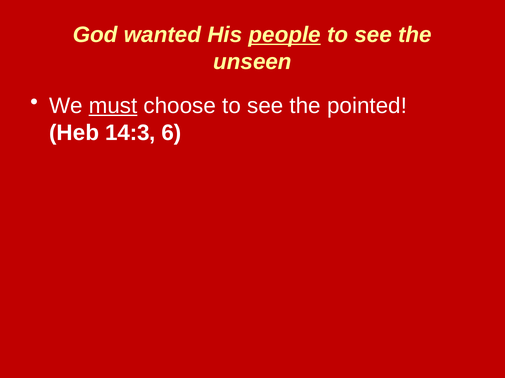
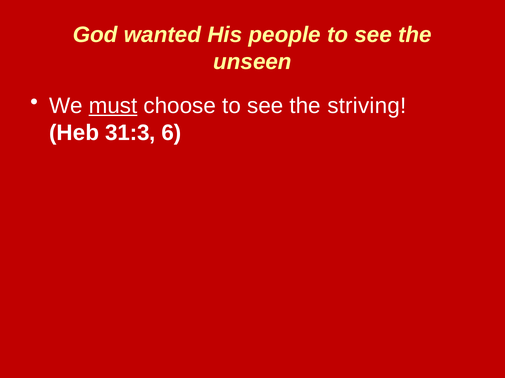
people underline: present -> none
pointed: pointed -> striving
14:3: 14:3 -> 31:3
